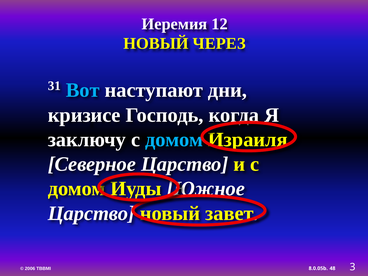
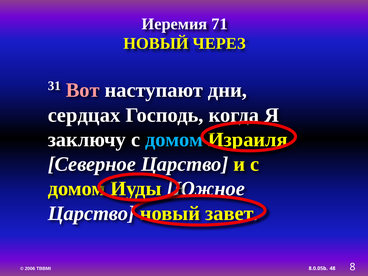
12: 12 -> 71
Вот colour: light blue -> pink
кризисе: кризисе -> сердцах
3: 3 -> 8
